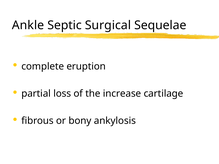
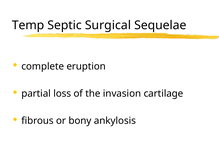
Ankle: Ankle -> Temp
increase: increase -> invasion
